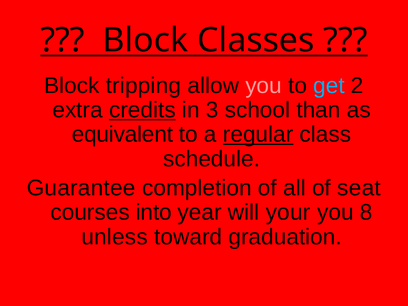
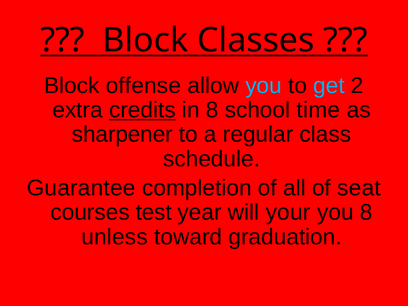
tripping: tripping -> offense
you at (264, 86) colour: pink -> light blue
in 3: 3 -> 8
than: than -> time
equivalent: equivalent -> sharpener
regular underline: present -> none
into: into -> test
